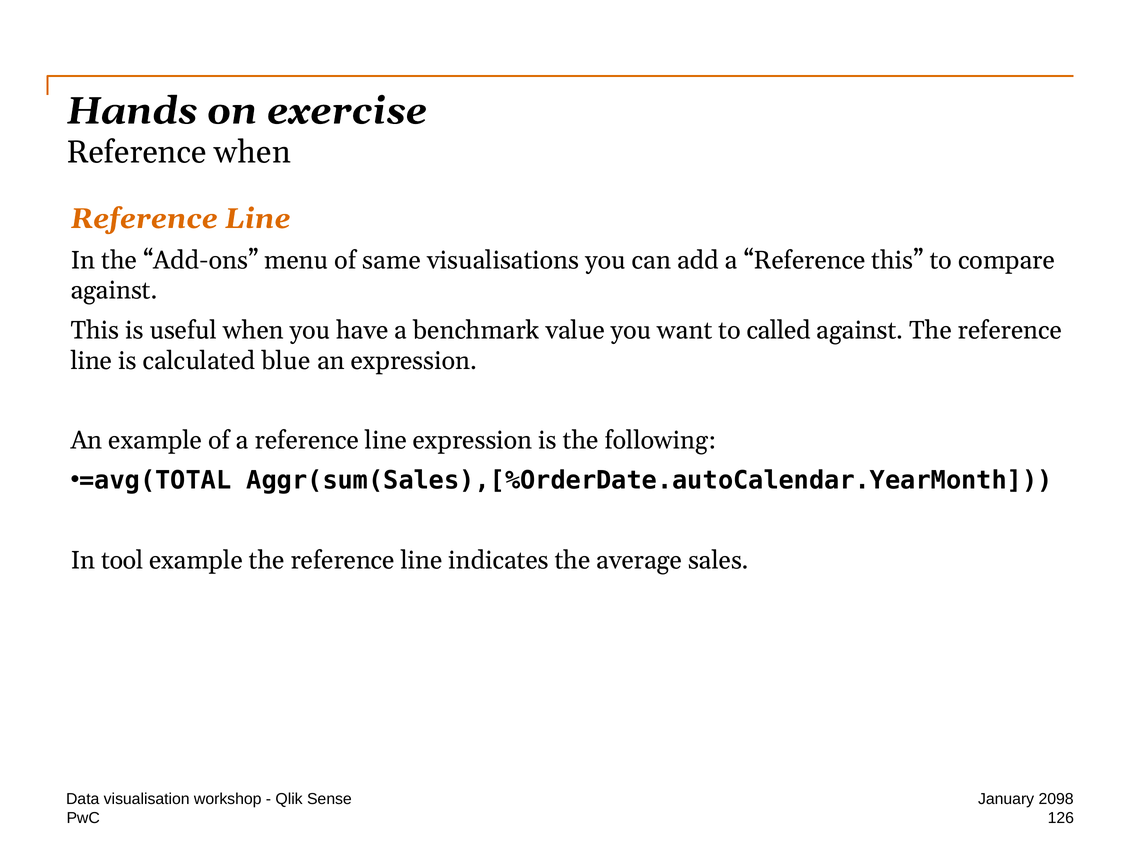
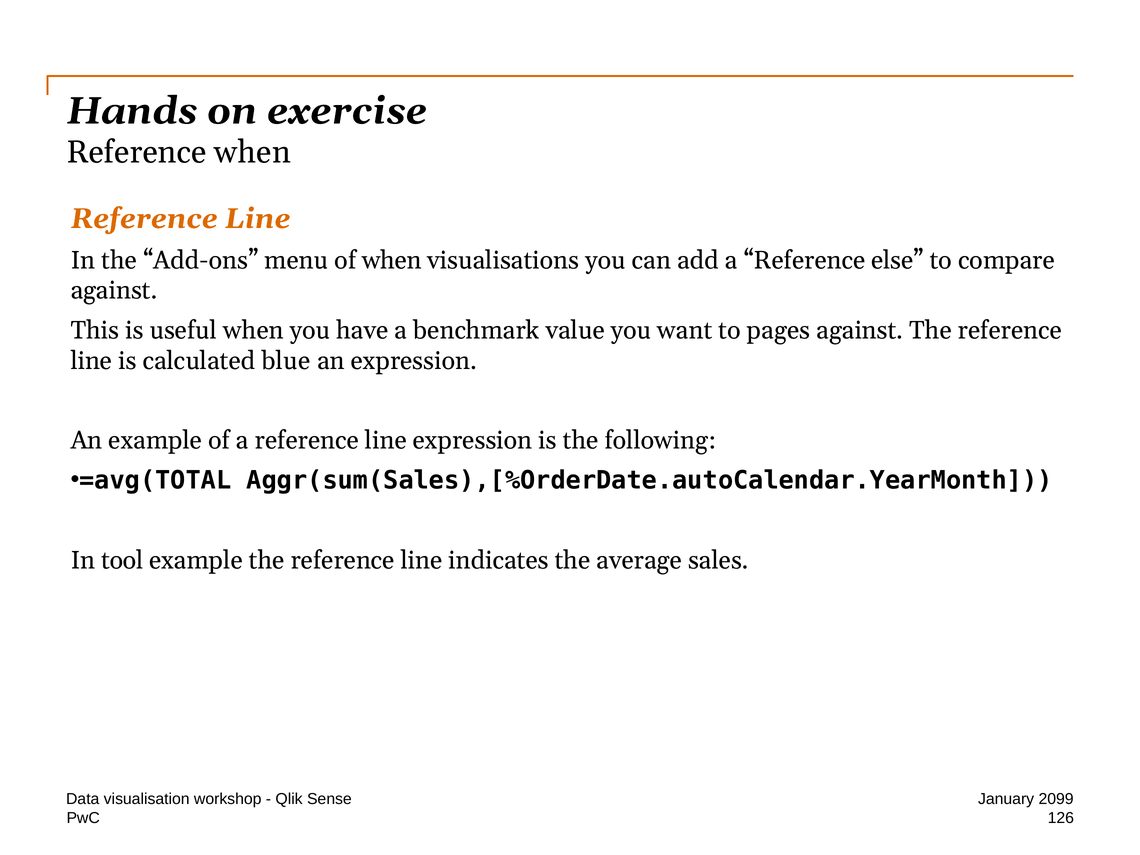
of same: same -> when
Reference this: this -> else
called: called -> pages
2098: 2098 -> 2099
